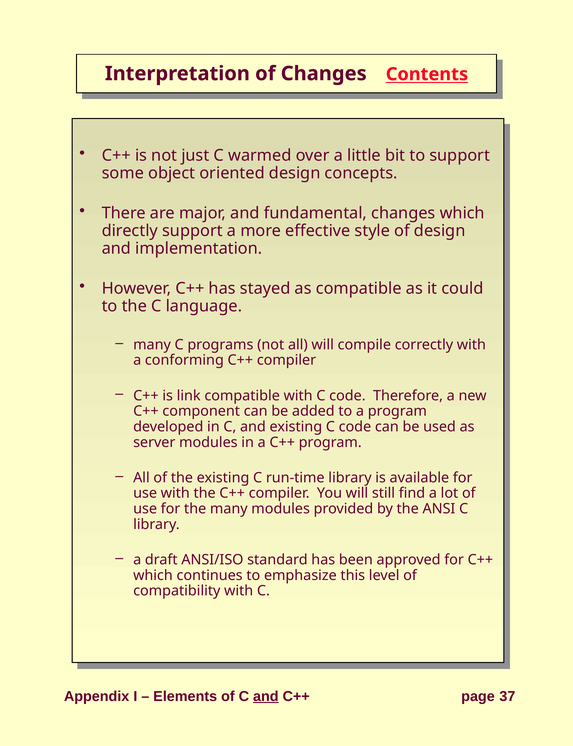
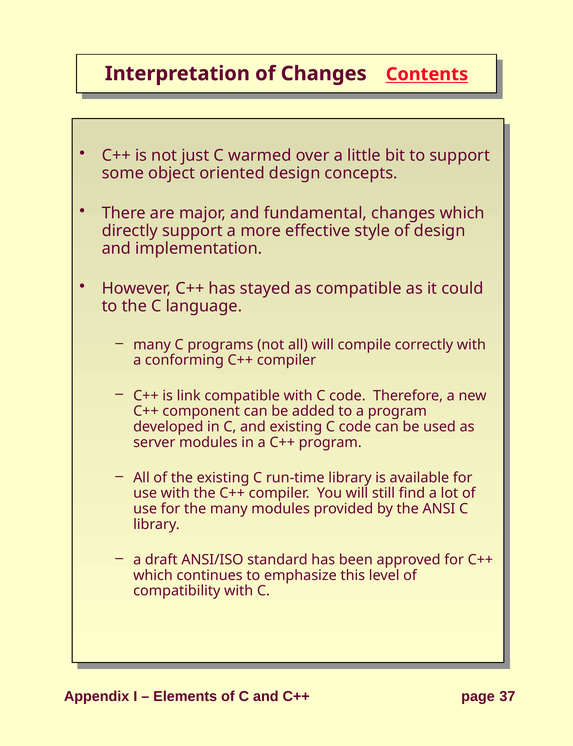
and at (266, 696) underline: present -> none
